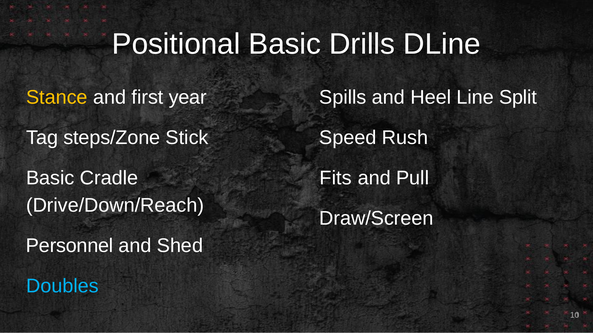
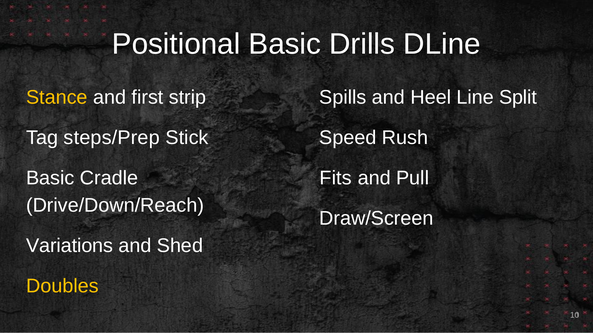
year: year -> strip
steps/Zone: steps/Zone -> steps/Prep
Personnel: Personnel -> Variations
Doubles colour: light blue -> yellow
